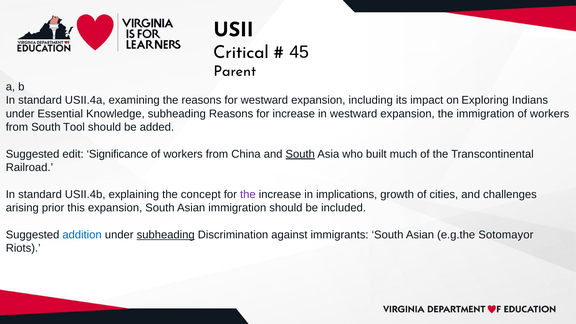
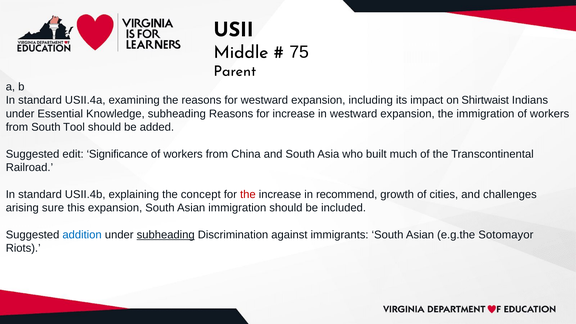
Critical: Critical -> Middle
45: 45 -> 75
Exploring: Exploring -> Shirtwaist
South at (300, 154) underline: present -> none
the at (248, 194) colour: purple -> red
implications: implications -> recommend
prior: prior -> sure
